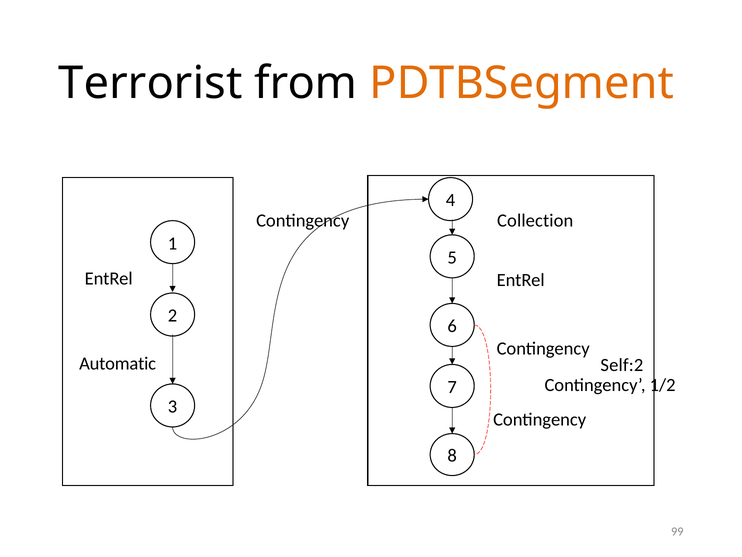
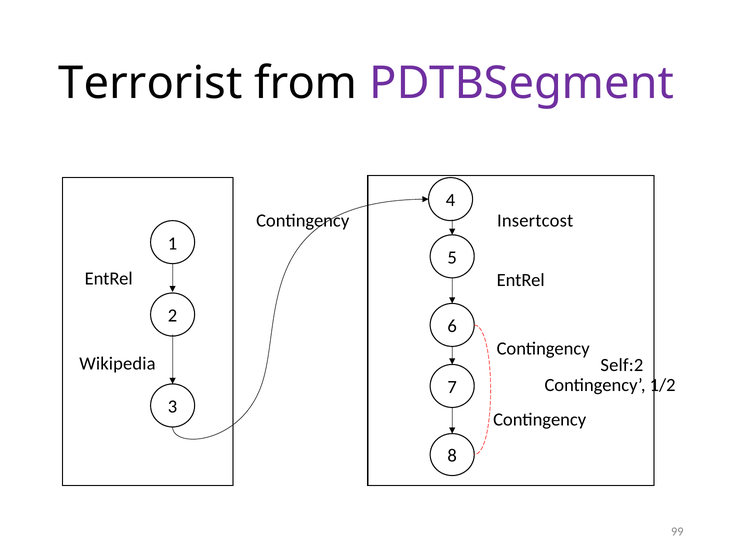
PDTBSegment colour: orange -> purple
Collection: Collection -> Insertcost
Automatic: Automatic -> Wikipedia
